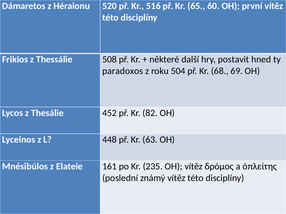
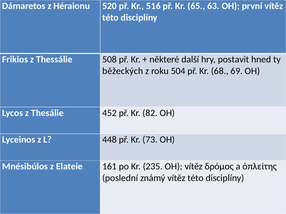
60: 60 -> 63
paradoxos: paradoxos -> běžeckých
63: 63 -> 73
